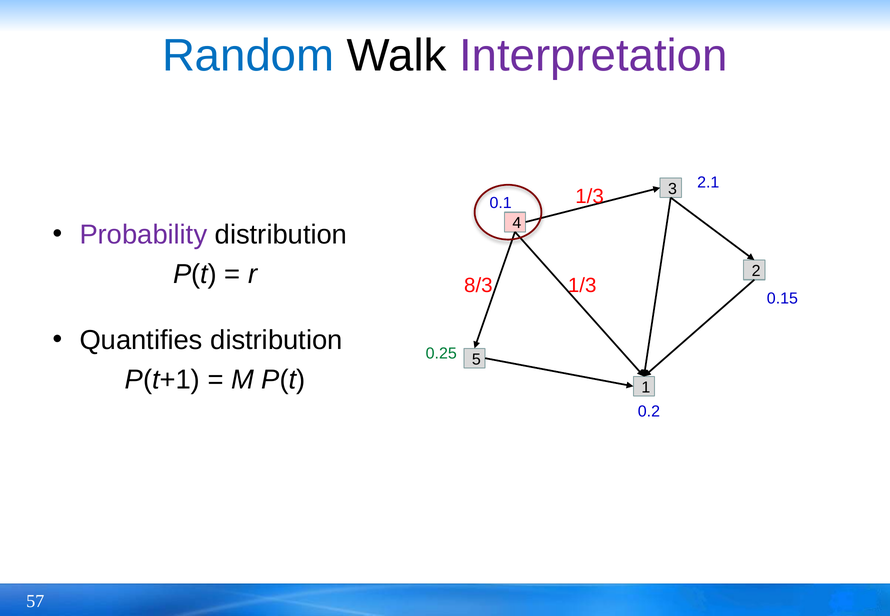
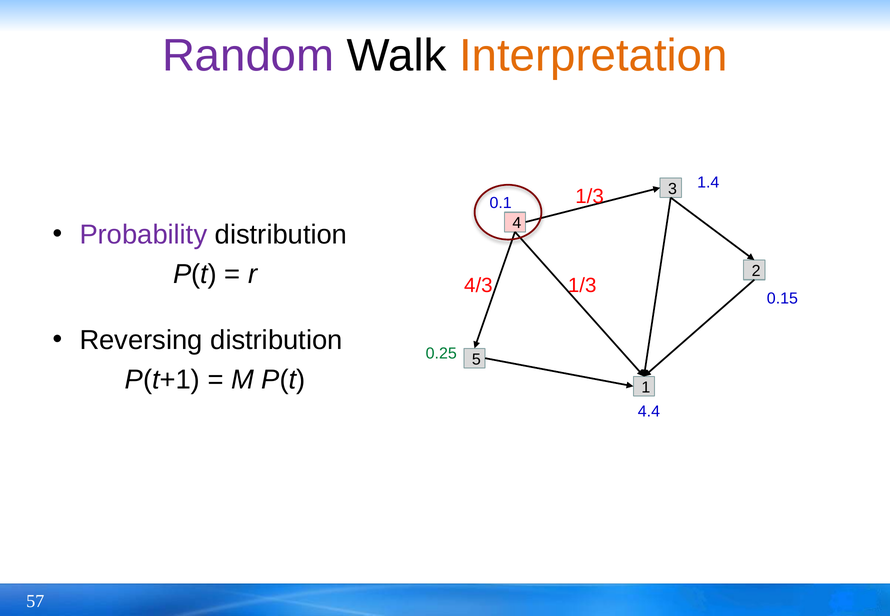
Random colour: blue -> purple
Interpretation colour: purple -> orange
2.1: 2.1 -> 1.4
8/3: 8/3 -> 4/3
Quantifies: Quantifies -> Reversing
0.2: 0.2 -> 4.4
